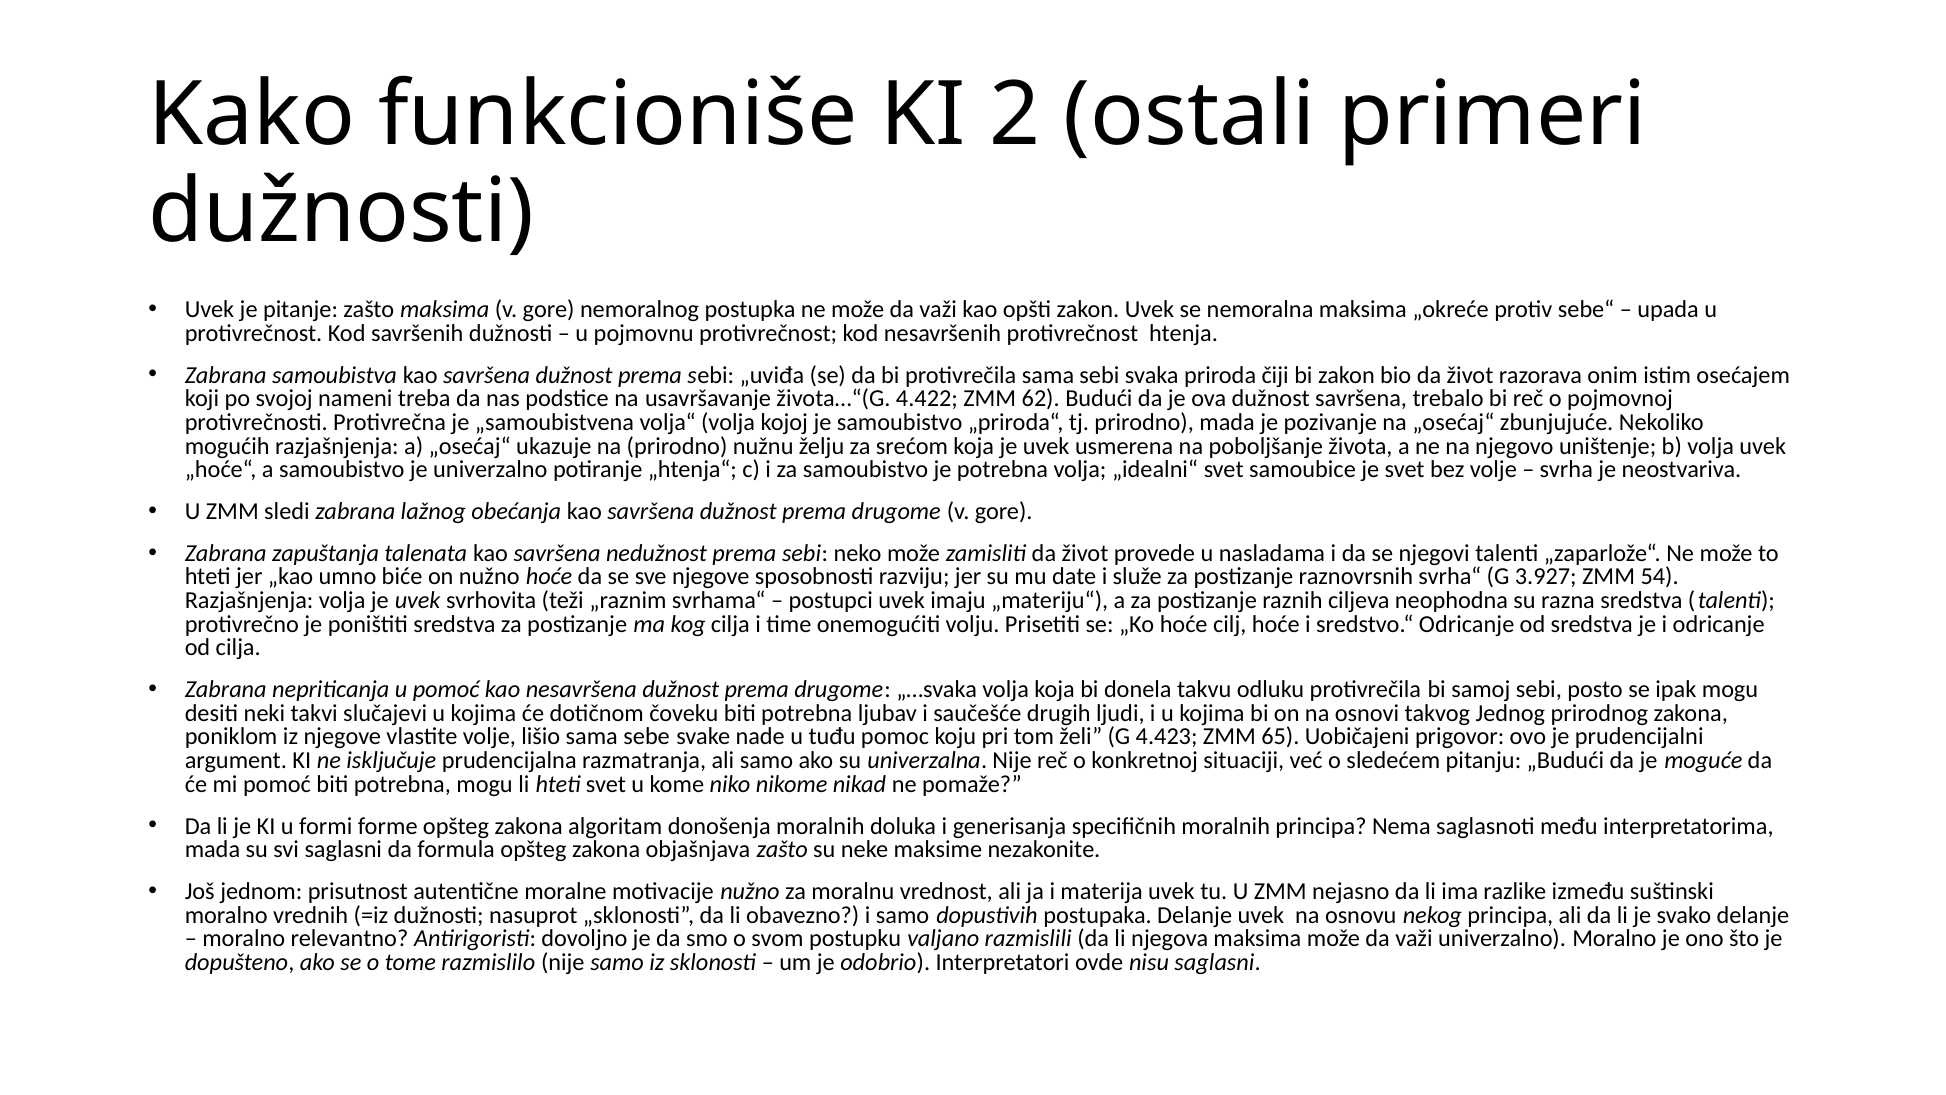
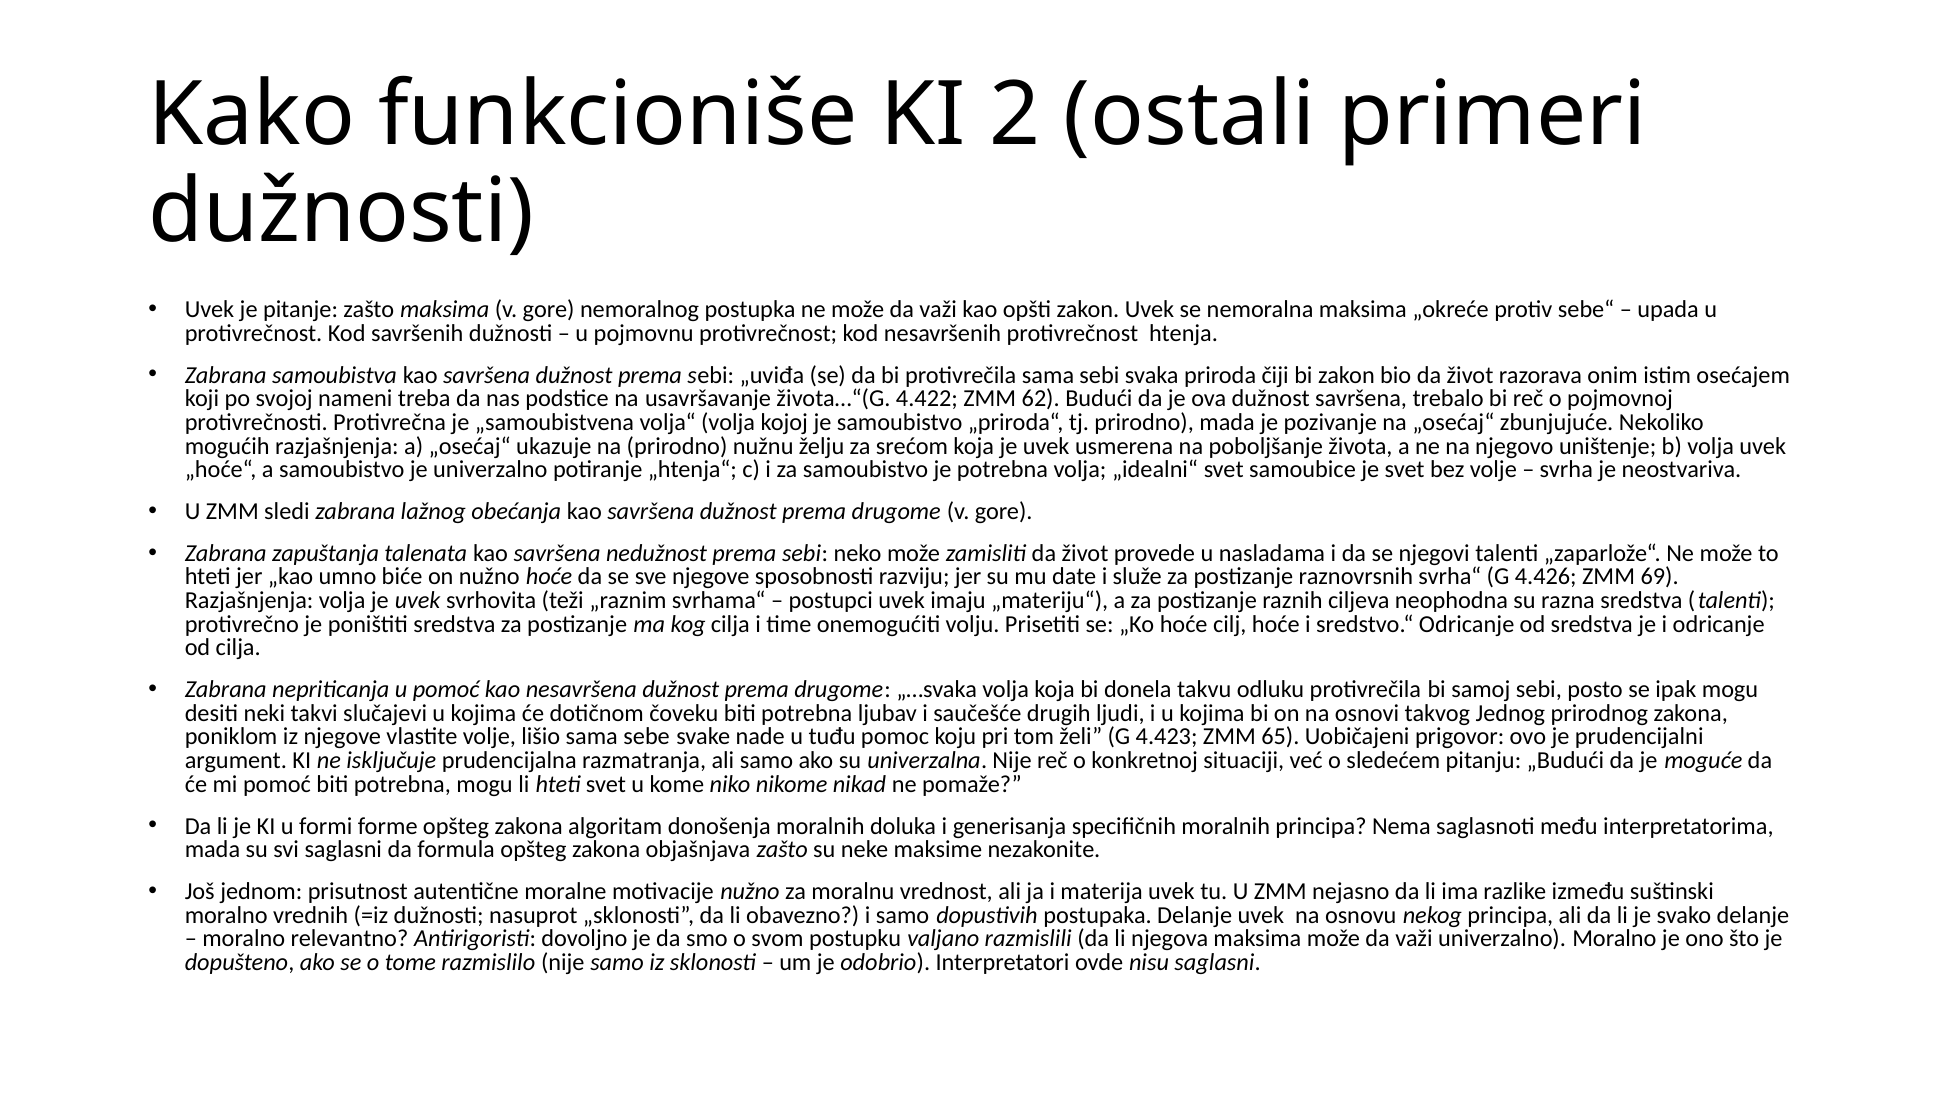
3.927: 3.927 -> 4.426
54: 54 -> 69
